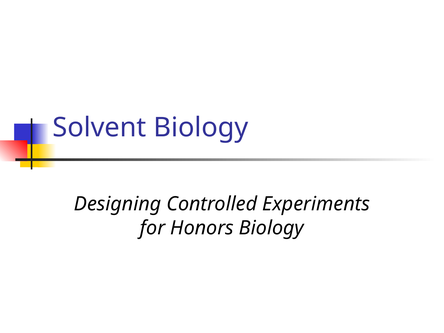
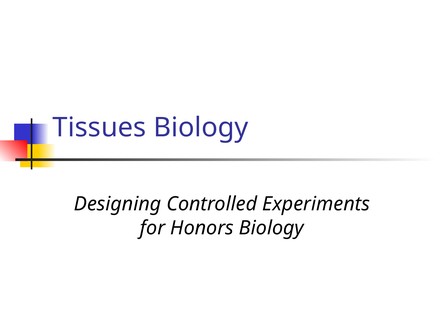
Solvent: Solvent -> Tissues
